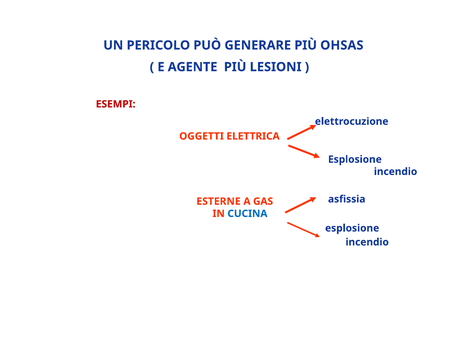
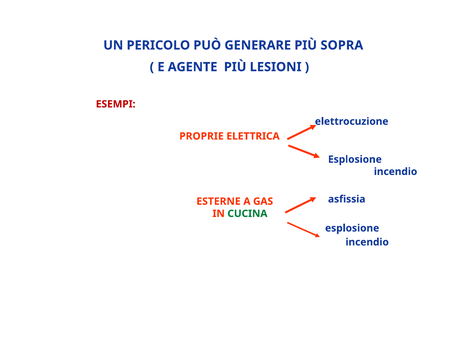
OHSAS: OHSAS -> SOPRA
OGGETTI: OGGETTI -> PROPRIE
CUCINA colour: blue -> green
